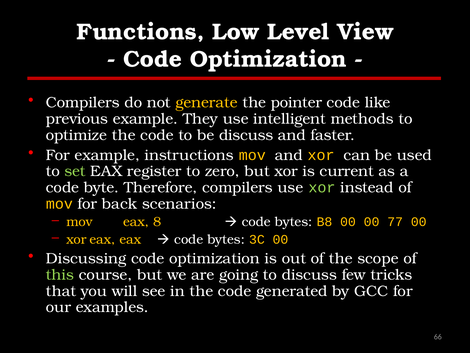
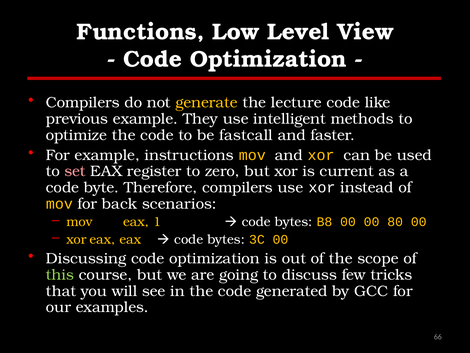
pointer: pointer -> lecture
be discuss: discuss -> fastcall
set colour: light green -> pink
xor at (322, 187) colour: light green -> white
8: 8 -> 1
77: 77 -> 80
